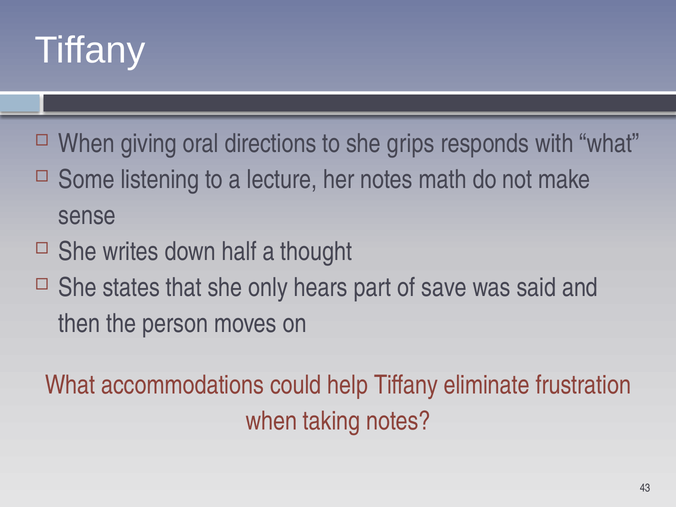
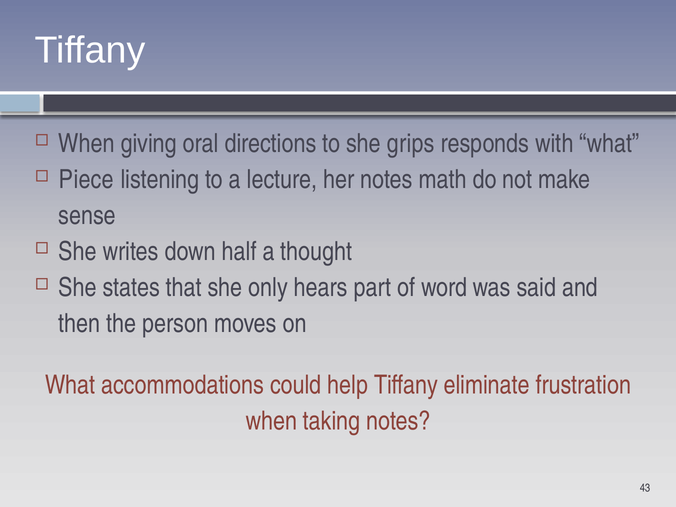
Some: Some -> Piece
save: save -> word
